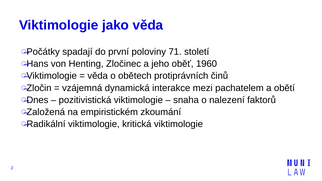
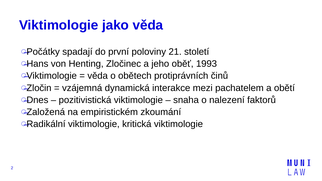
71: 71 -> 21
1960: 1960 -> 1993
